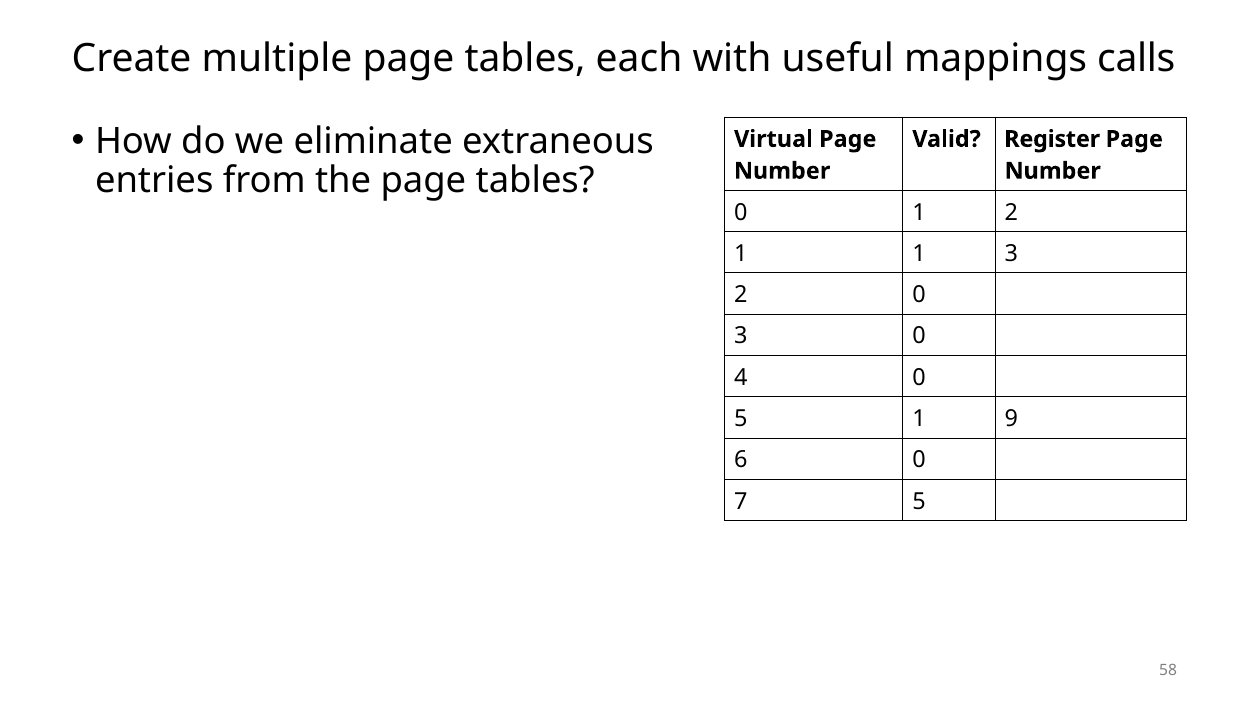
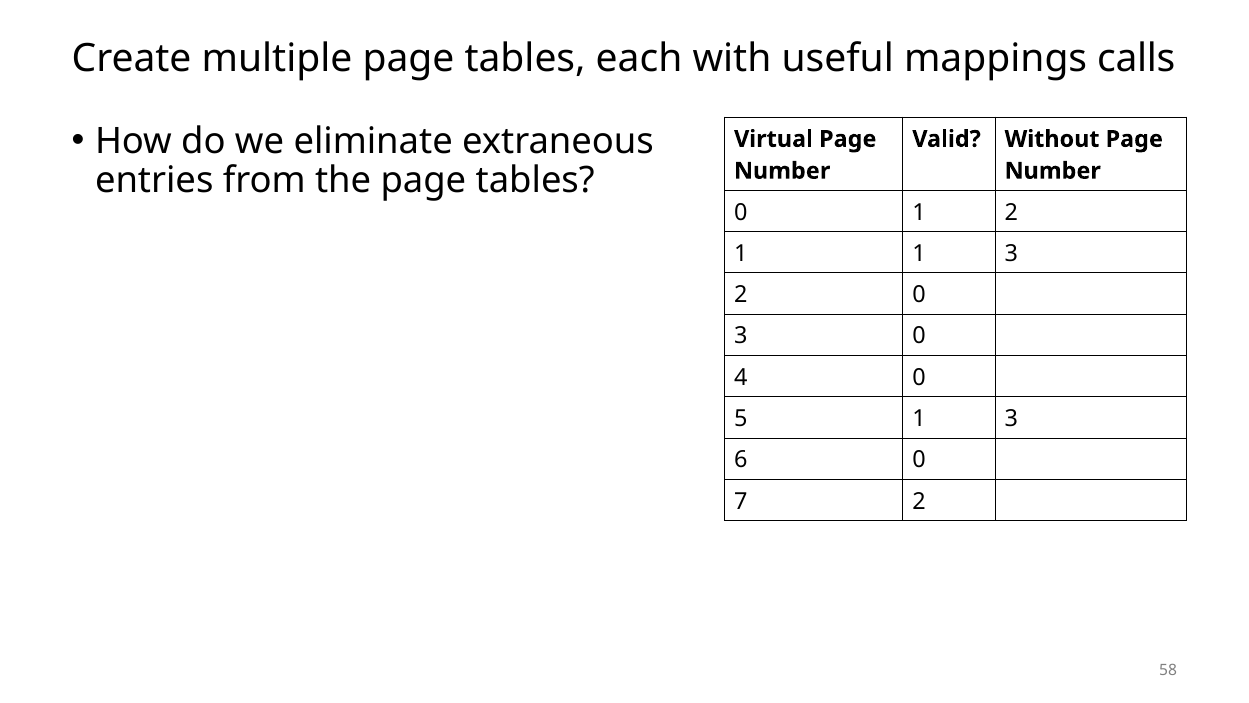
Register: Register -> Without
5 1 9: 9 -> 3
7 5: 5 -> 2
